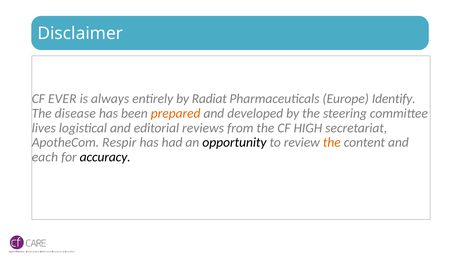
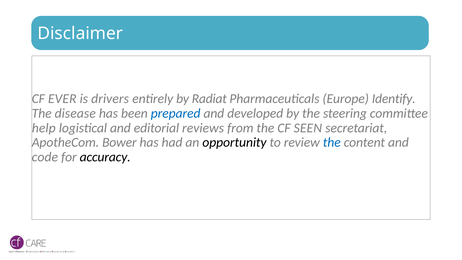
always: always -> drivers
prepared colour: orange -> blue
lives: lives -> help
HIGH: HIGH -> SEEN
Respir: Respir -> Bower
the at (332, 142) colour: orange -> blue
each: each -> code
